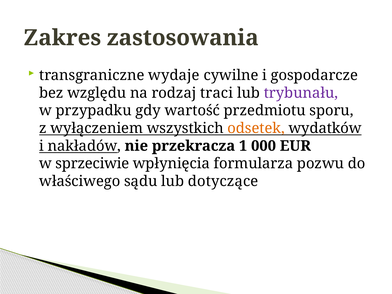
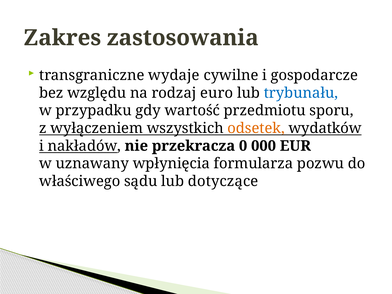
traci: traci -> euro
trybunału colour: purple -> blue
1: 1 -> 0
sprzeciwie: sprzeciwie -> uznawany
